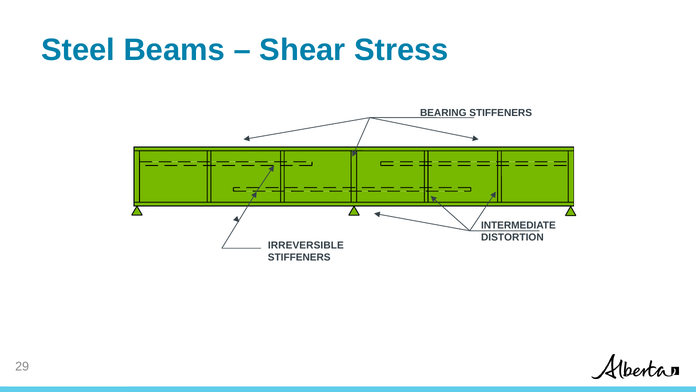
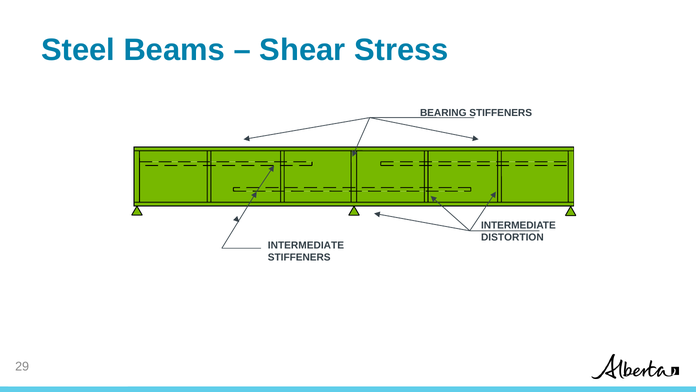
IRREVERSIBLE at (306, 245): IRREVERSIBLE -> INTERMEDIATE
